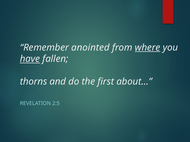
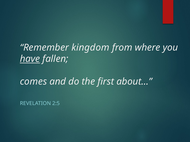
anointed: anointed -> kingdom
where underline: present -> none
thorns: thorns -> comes
